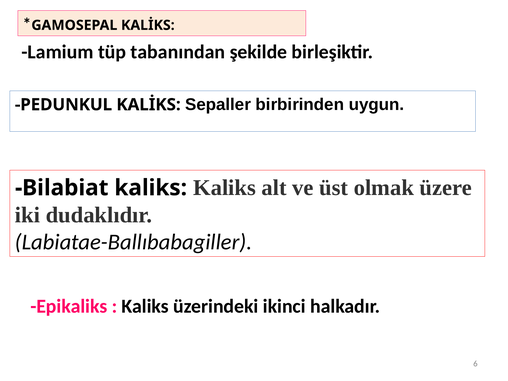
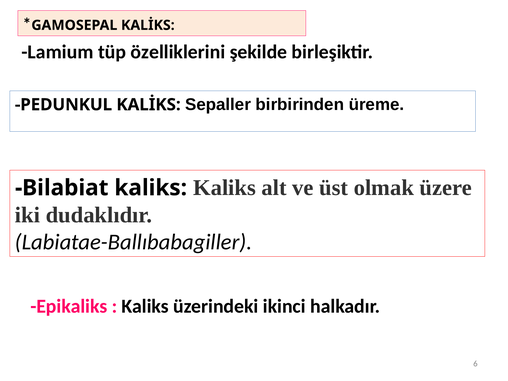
tabanından: tabanından -> özelliklerini
uygun: uygun -> üreme
